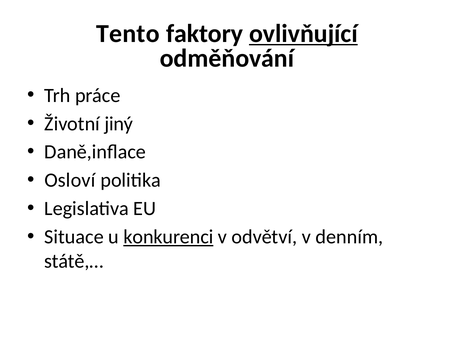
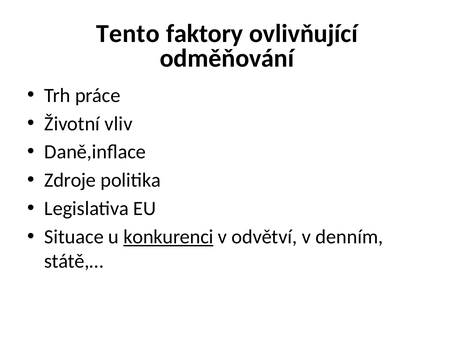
ovlivňující underline: present -> none
jiný: jiný -> vliv
Osloví: Osloví -> Zdroje
